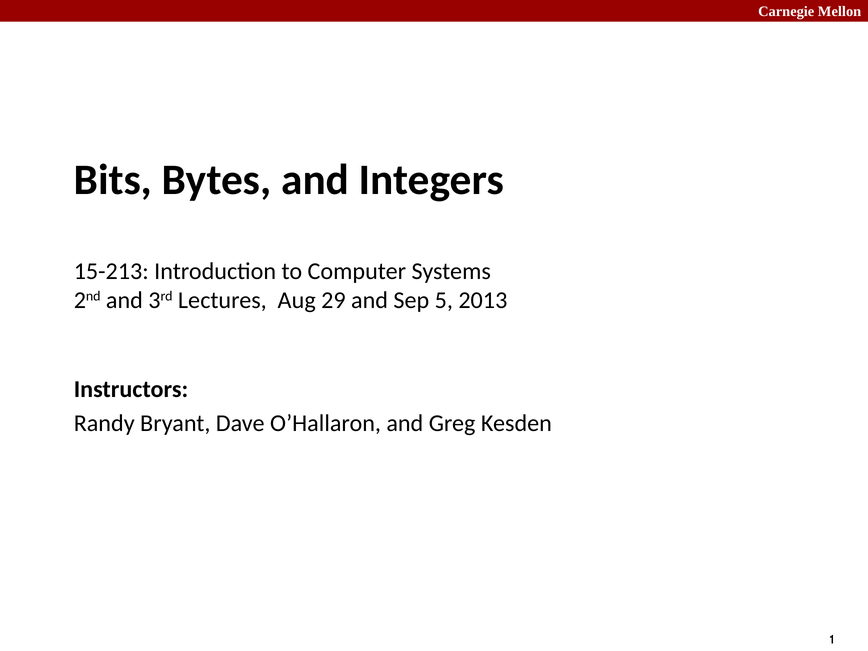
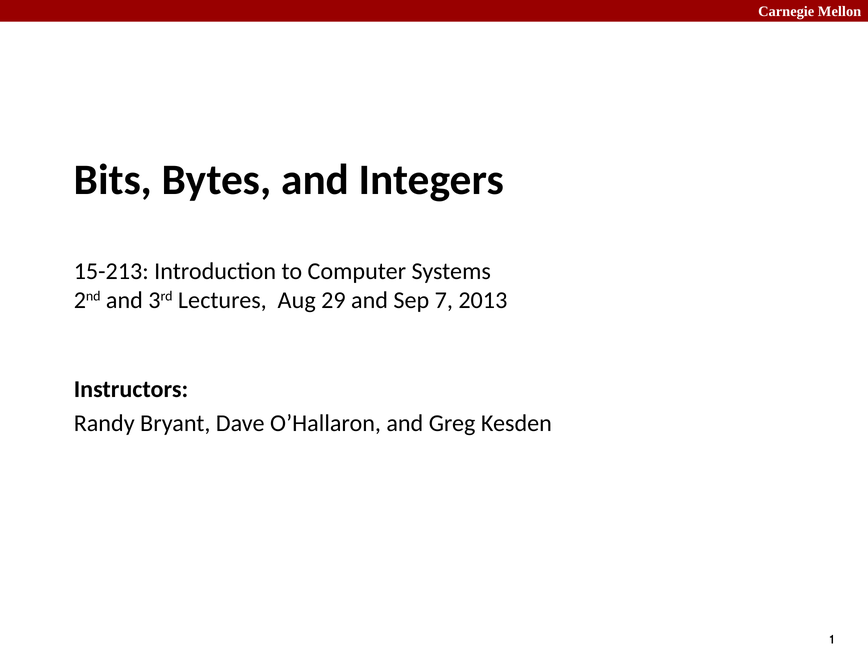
5: 5 -> 7
